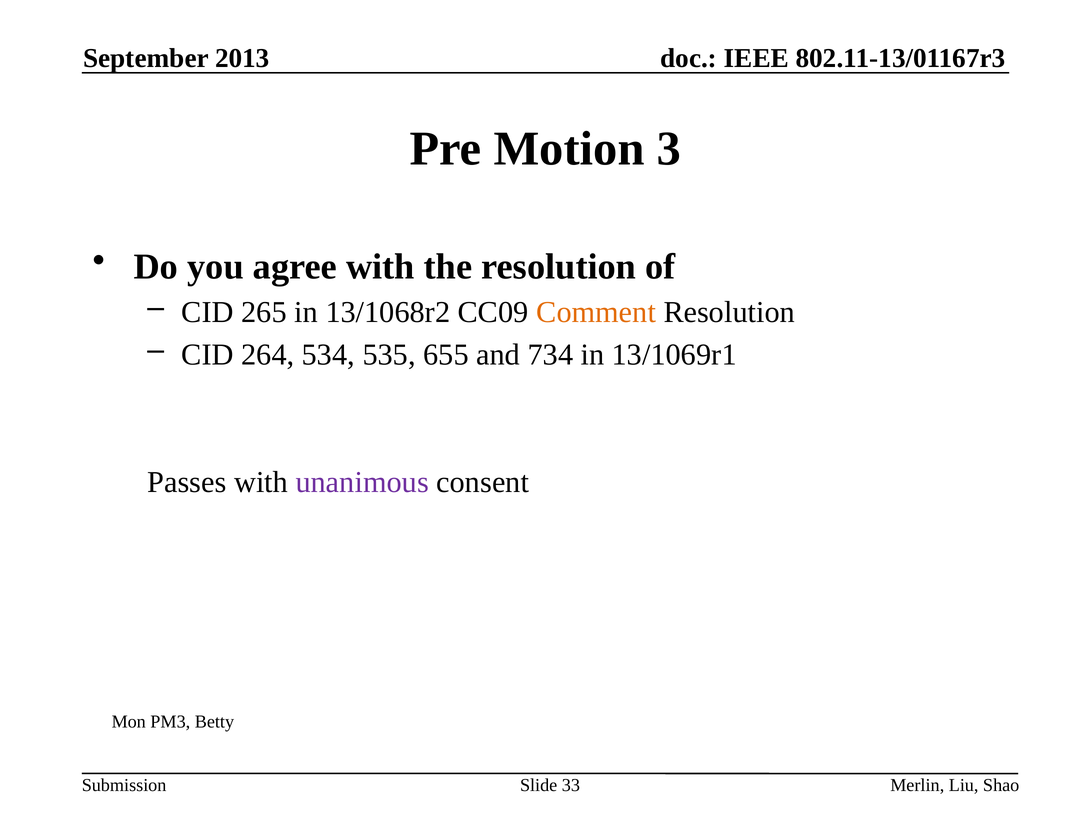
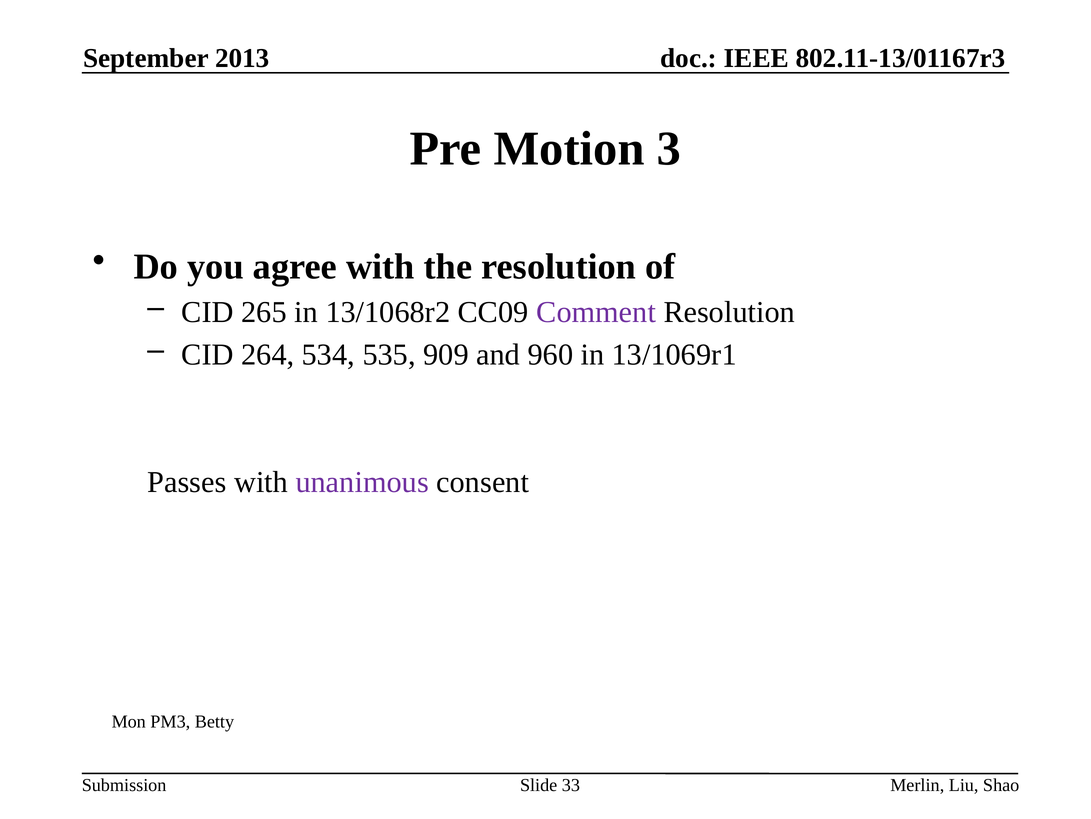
Comment colour: orange -> purple
655: 655 -> 909
734: 734 -> 960
